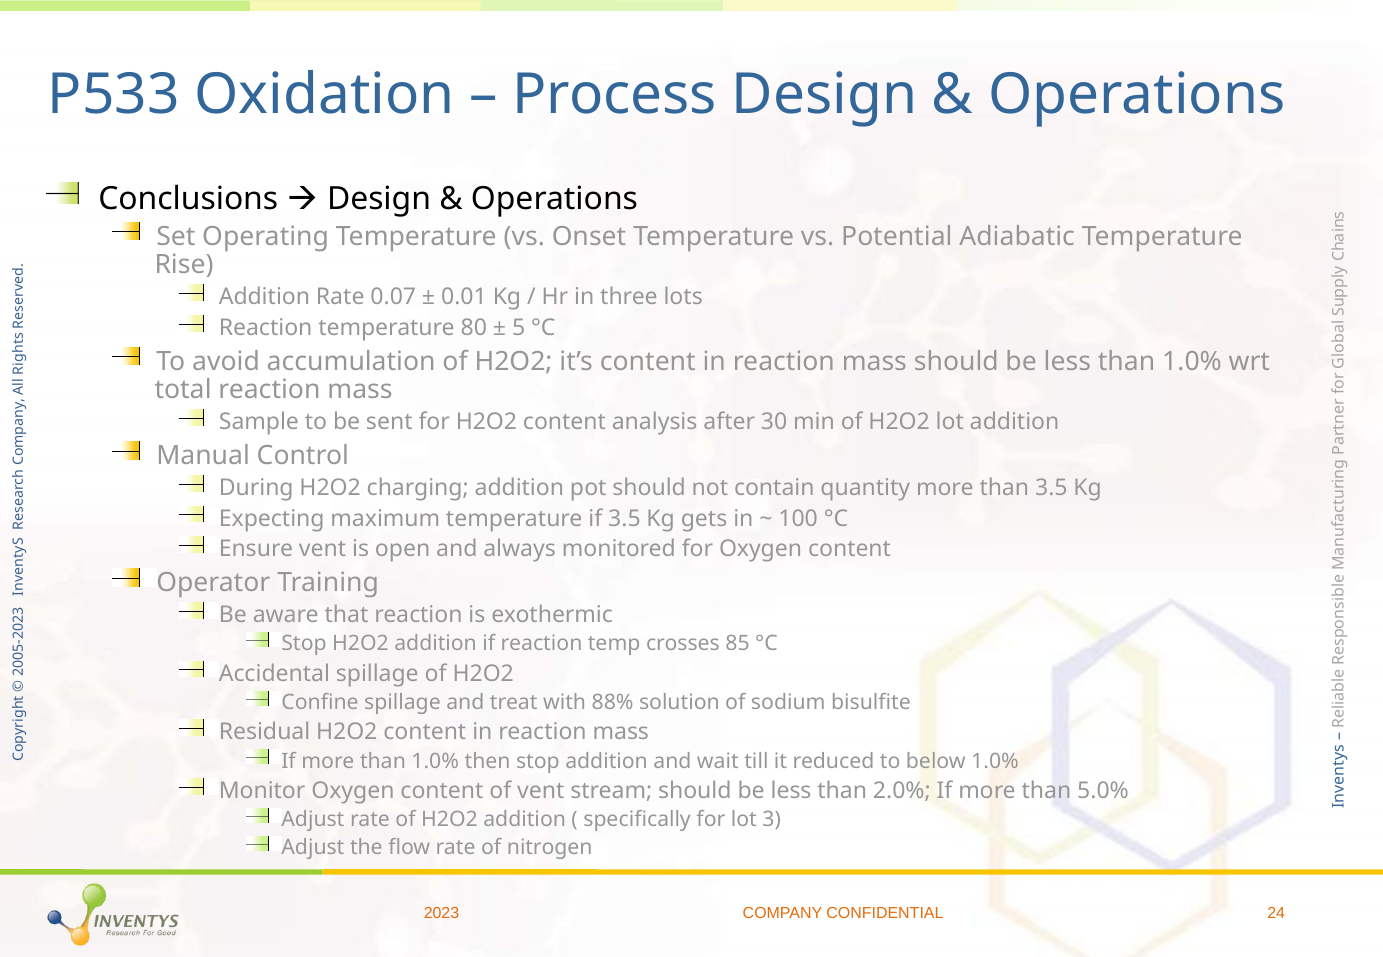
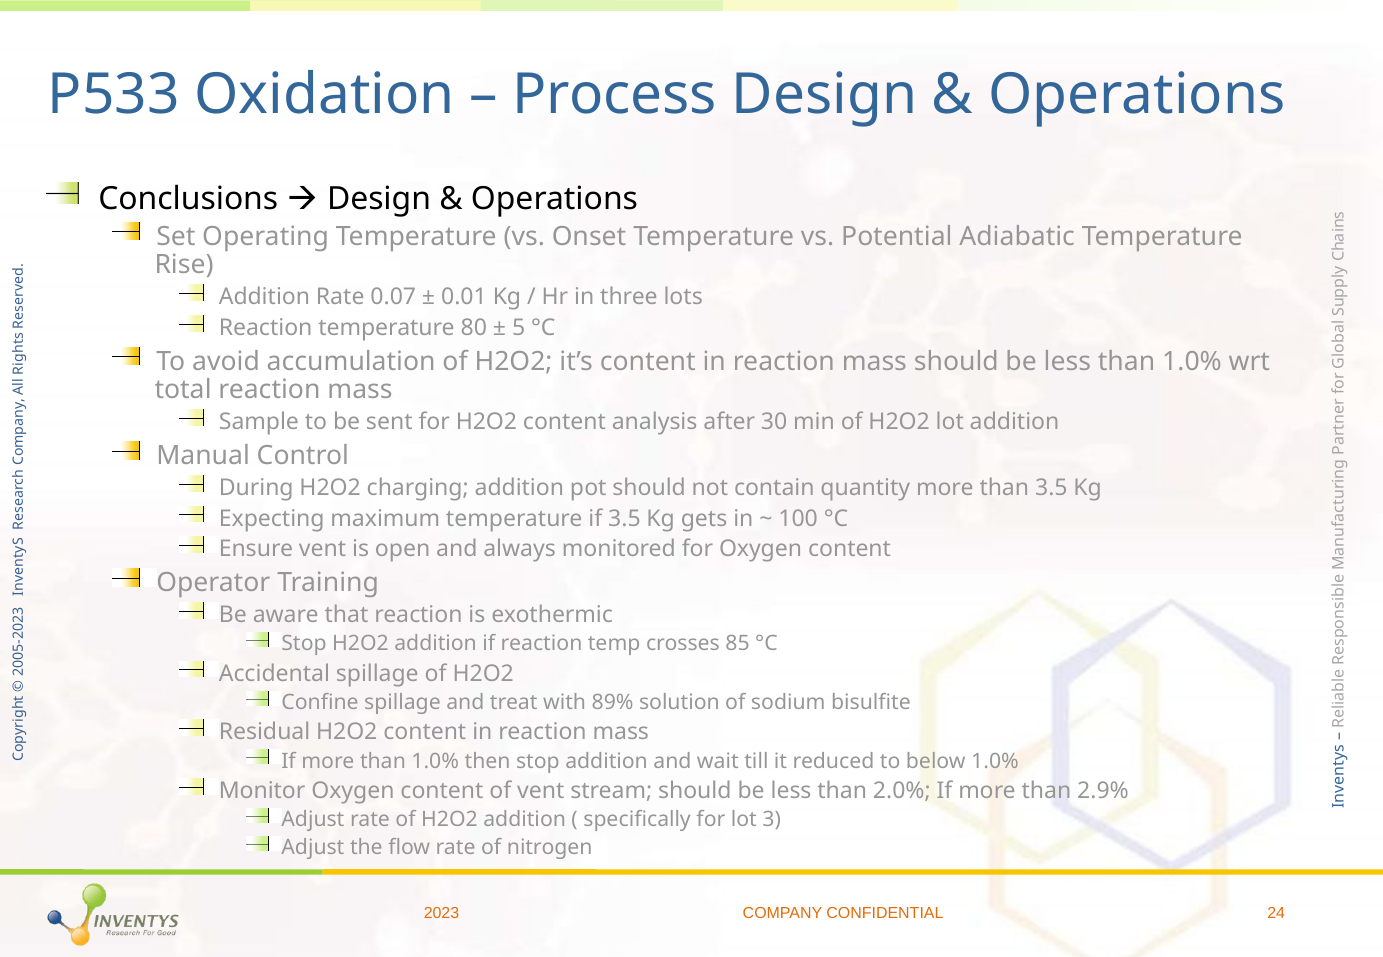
88%: 88% -> 89%
5.0%: 5.0% -> 2.9%
